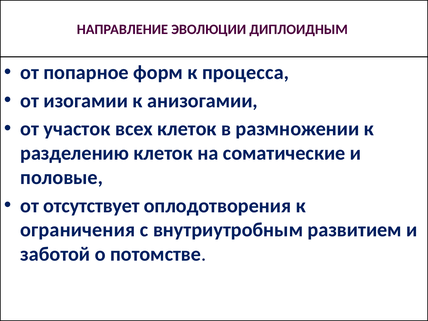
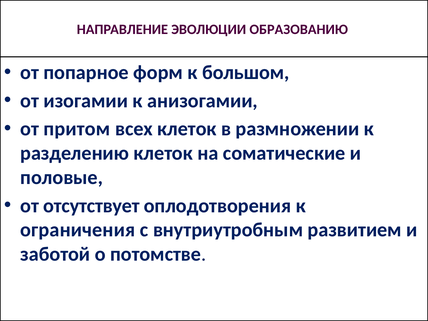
ДИПЛОИДНЫМ: ДИПЛОИДНЫМ -> ОБРАЗОВАНИЮ
процесса: процесса -> большом
участок: участок -> притом
